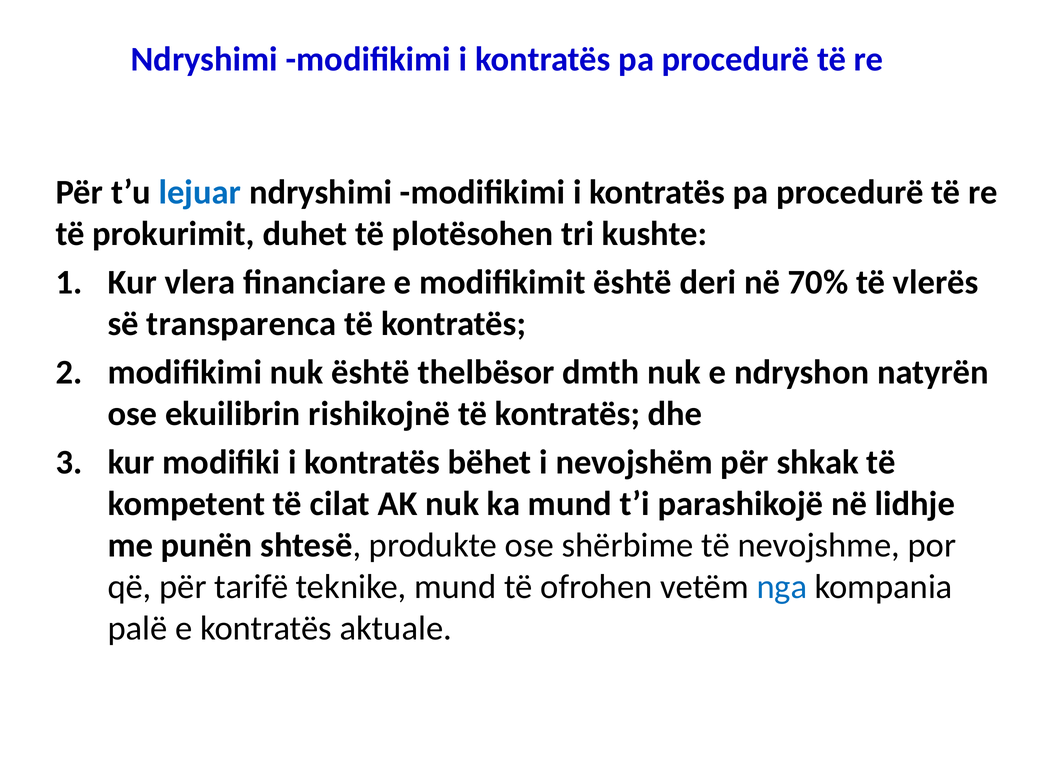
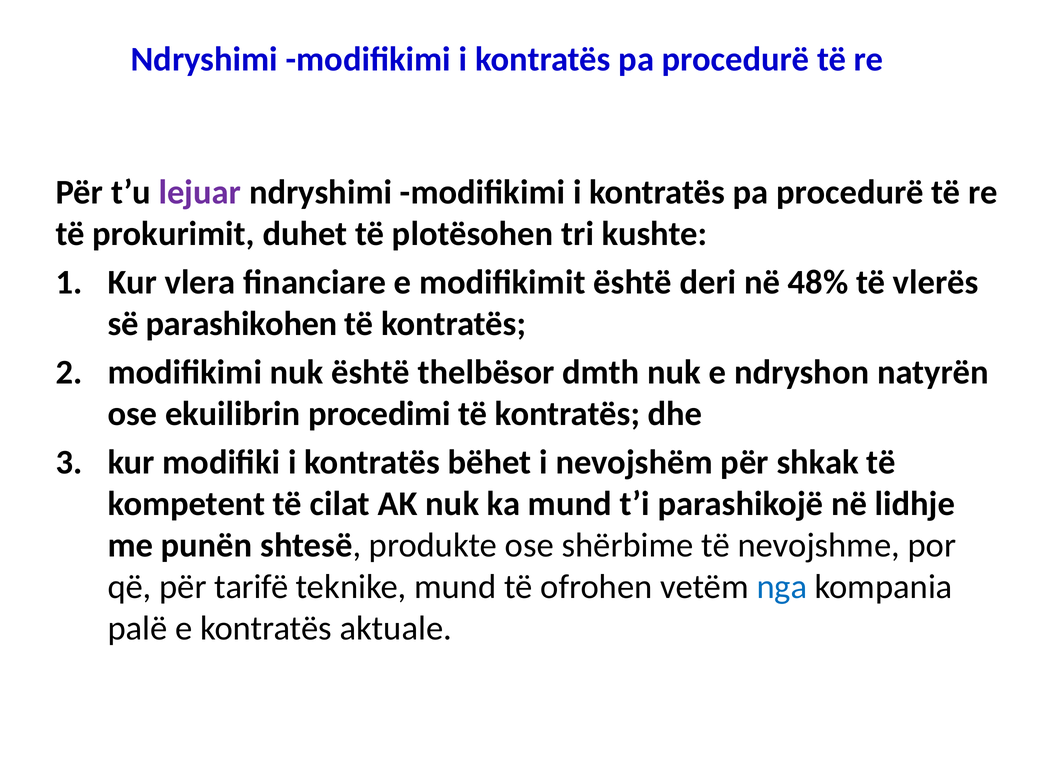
lejuar colour: blue -> purple
70%: 70% -> 48%
transparenca: transparenca -> parashikohen
rishikojnë: rishikojnë -> procedimi
